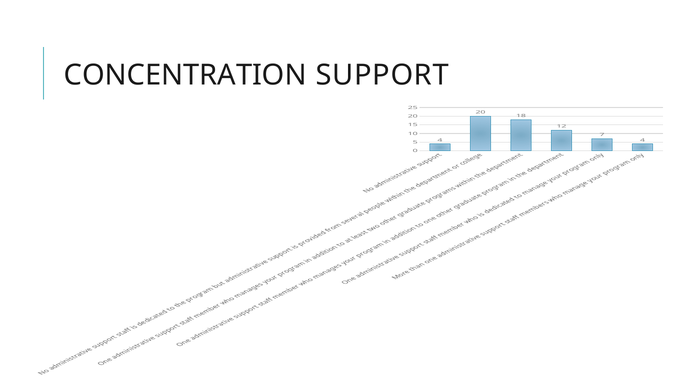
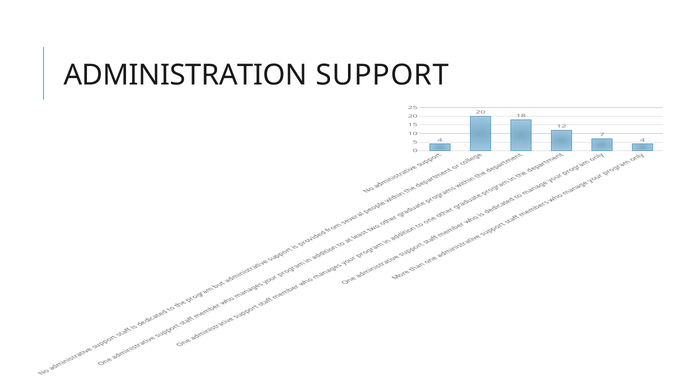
CONCENTRATION: CONCENTRATION -> ADMINISTRATION
